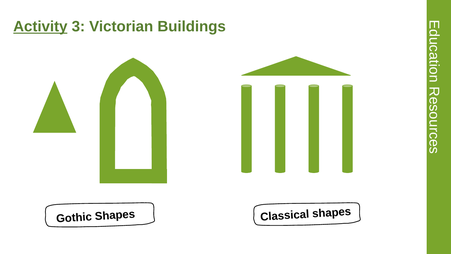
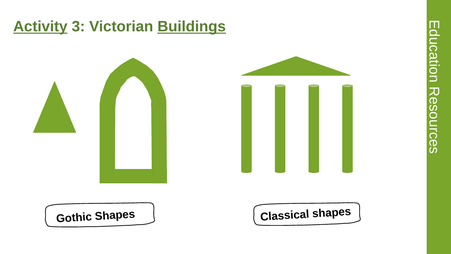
Buildings underline: none -> present
